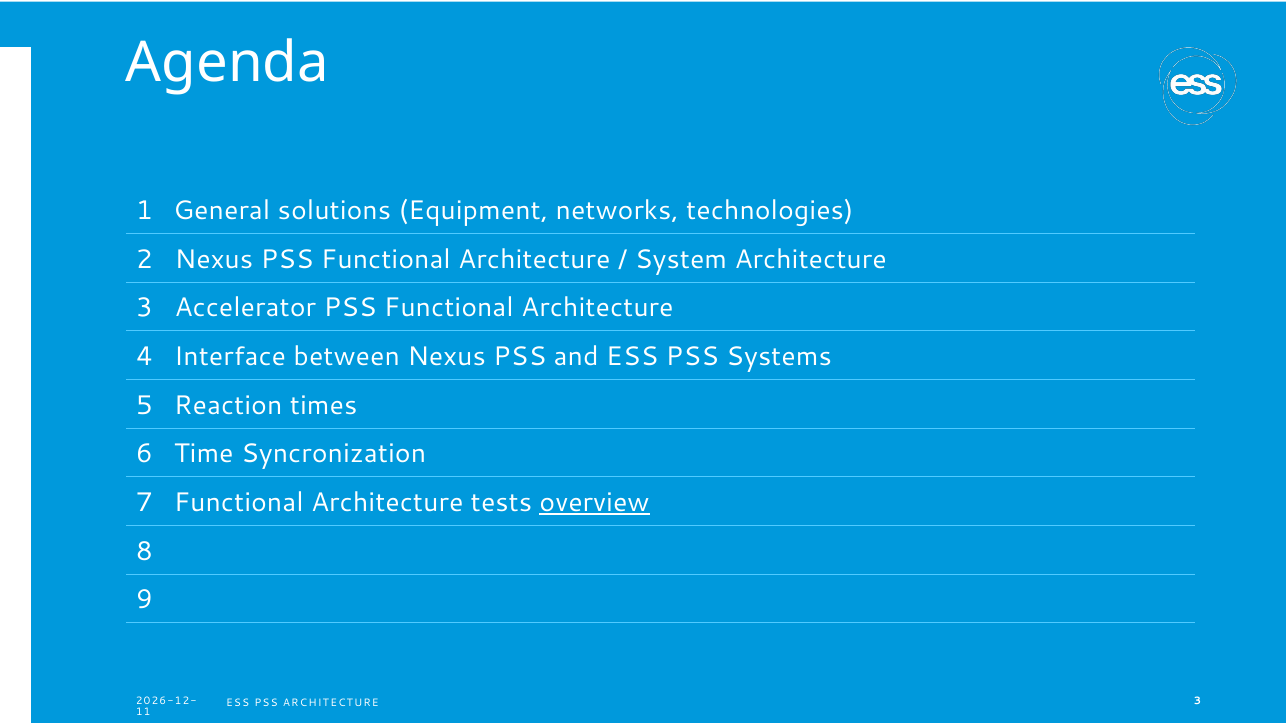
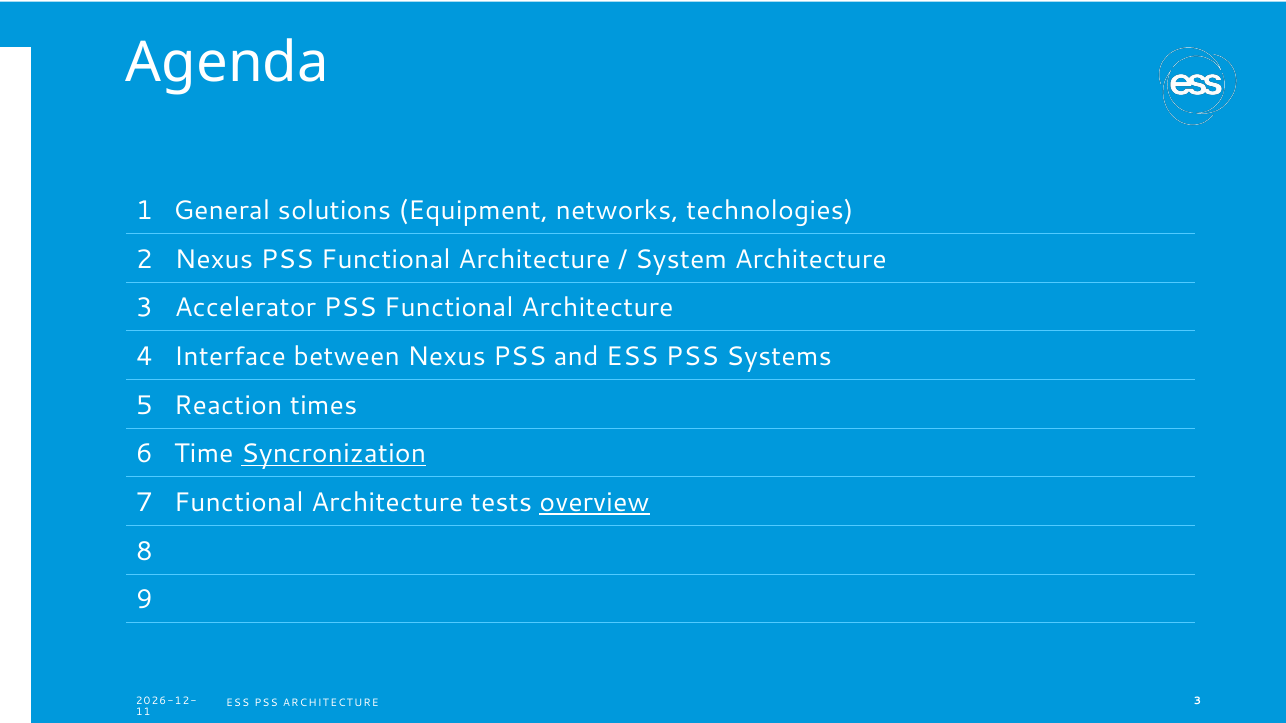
Syncronization underline: none -> present
